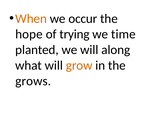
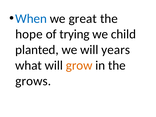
When colour: orange -> blue
occur: occur -> great
time: time -> child
along: along -> years
